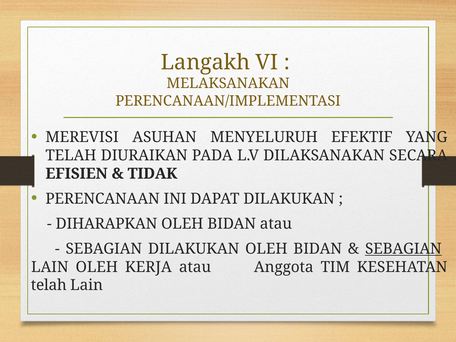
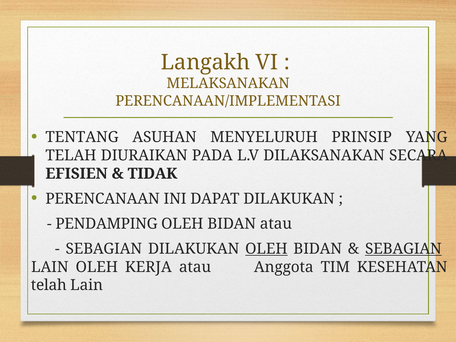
MEREVISI: MEREVISI -> TENTANG
EFEKTIF: EFEKTIF -> PRINSIP
DIHARAPKAN: DIHARAPKAN -> PENDAMPING
OLEH at (266, 249) underline: none -> present
